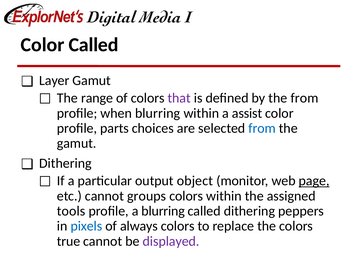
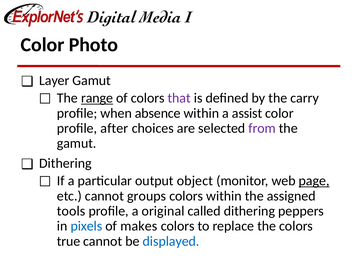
Color Called: Called -> Photo
range underline: none -> present
the from: from -> carry
when blurring: blurring -> absence
parts: parts -> after
from at (262, 128) colour: blue -> purple
a blurring: blurring -> original
always: always -> makes
displayed colour: purple -> blue
